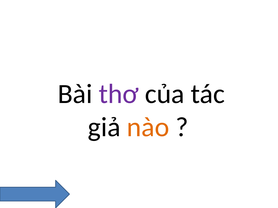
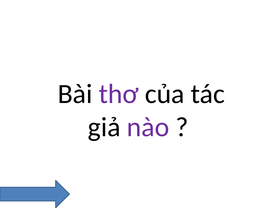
nào colour: orange -> purple
